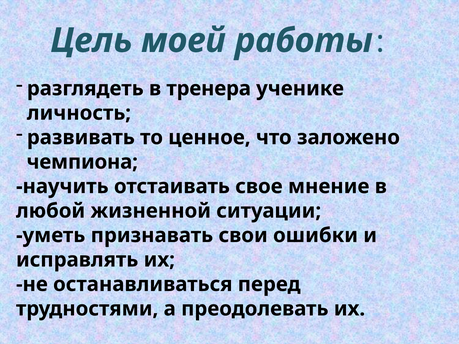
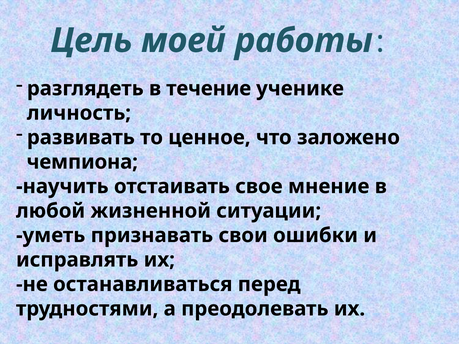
тренера: тренера -> течение
